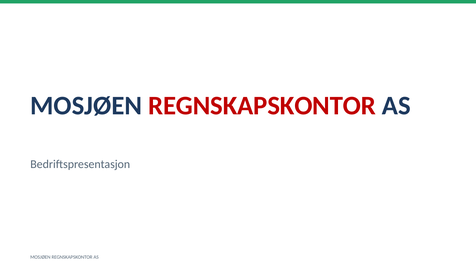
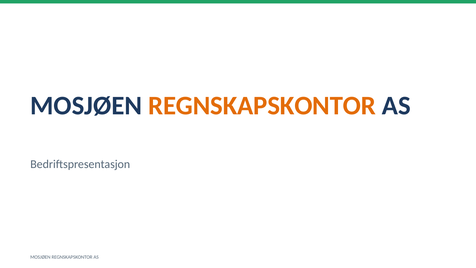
REGNSKAPSKONTOR at (262, 106) colour: red -> orange
